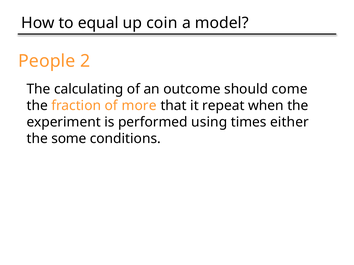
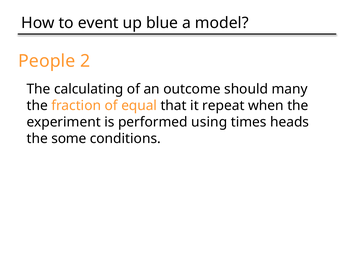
equal: equal -> event
coin: coin -> blue
come: come -> many
more: more -> equal
either: either -> heads
